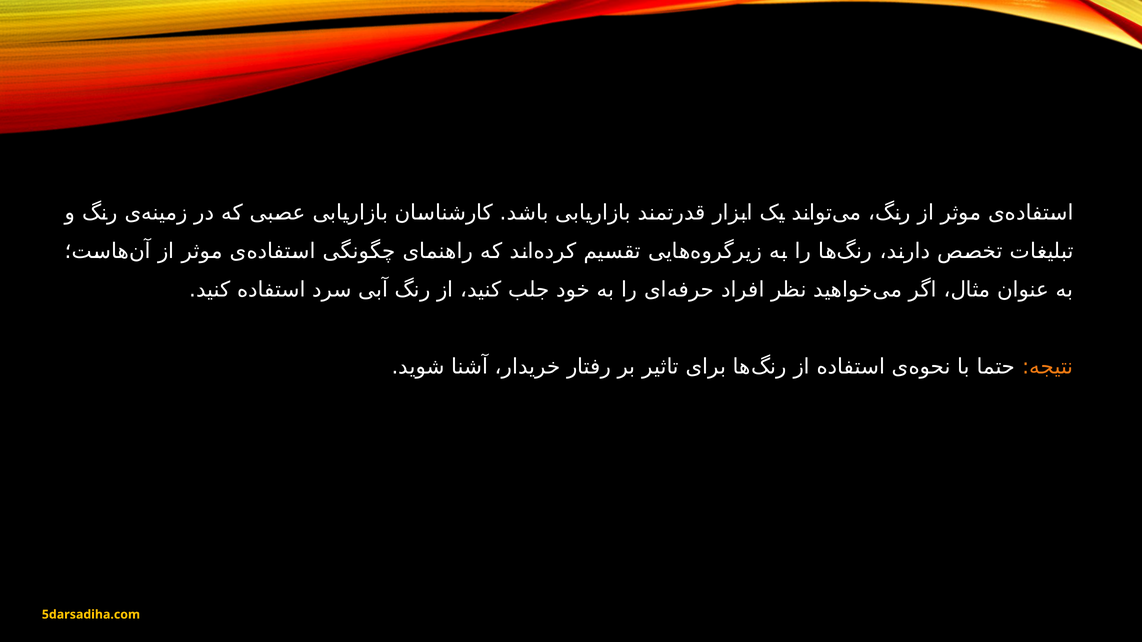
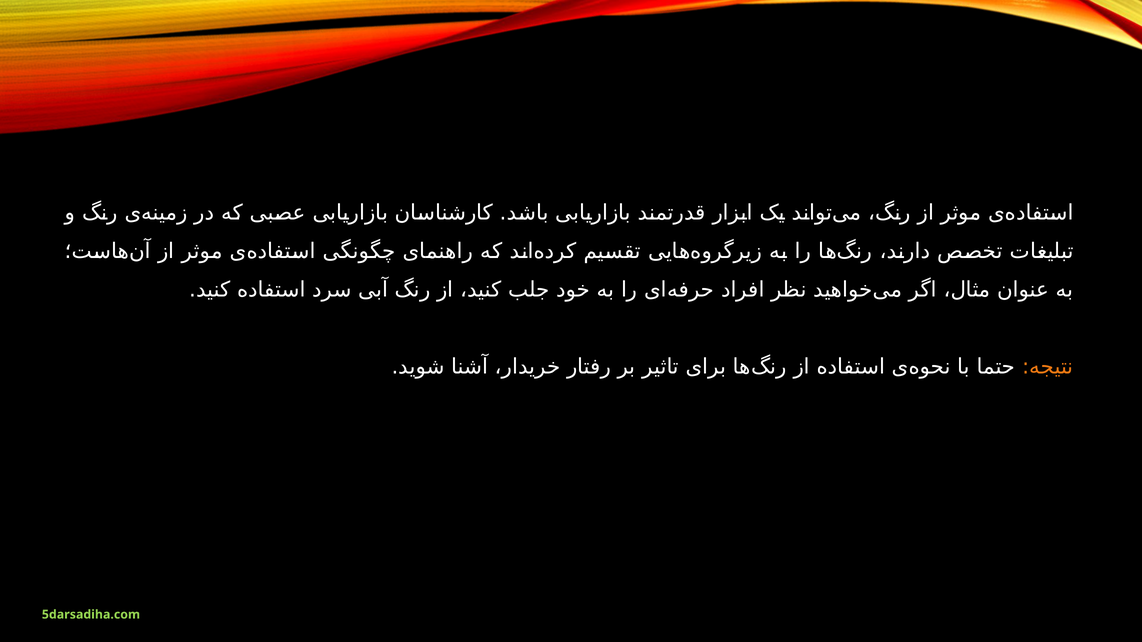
5darsadiha.com colour: yellow -> light green
